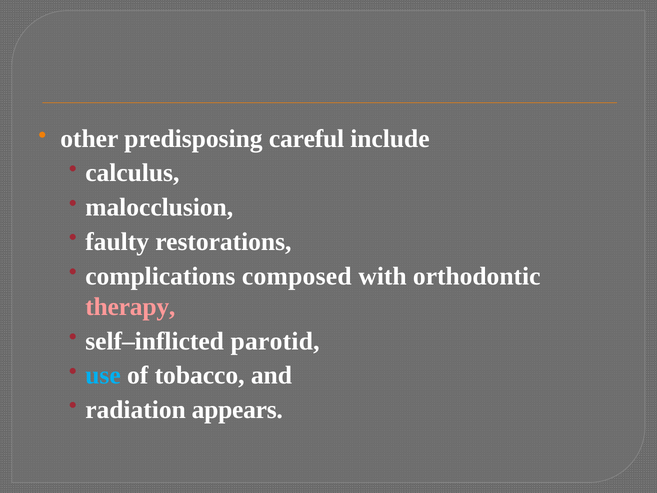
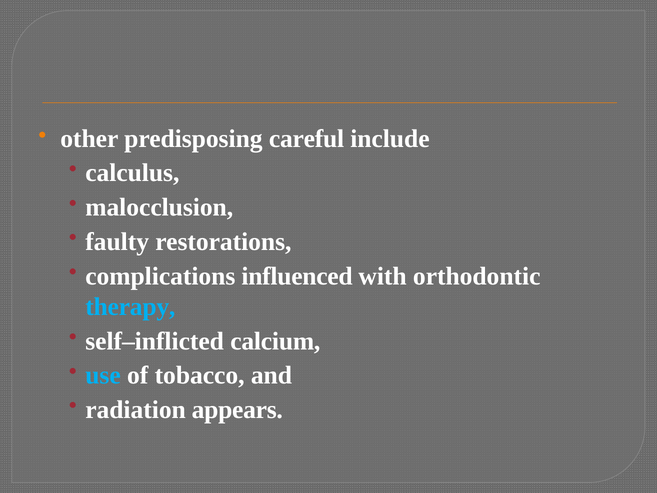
composed: composed -> influenced
therapy colour: pink -> light blue
parotid: parotid -> calcium
